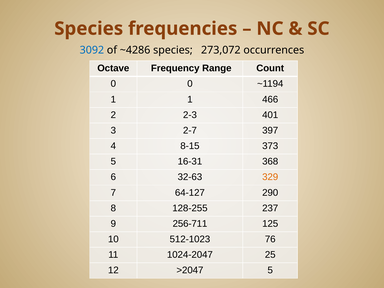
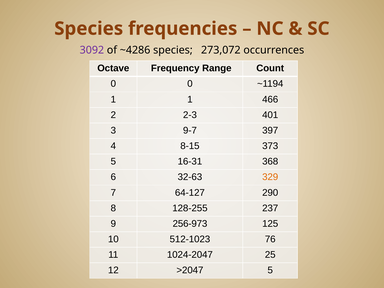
3092 colour: blue -> purple
2-7: 2-7 -> 9-7
256-711: 256-711 -> 256-973
